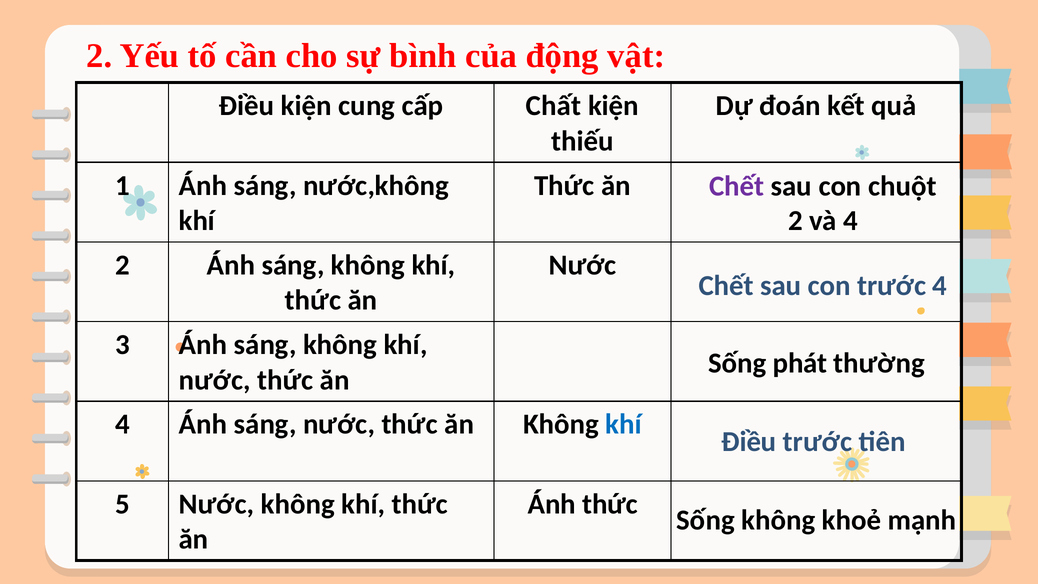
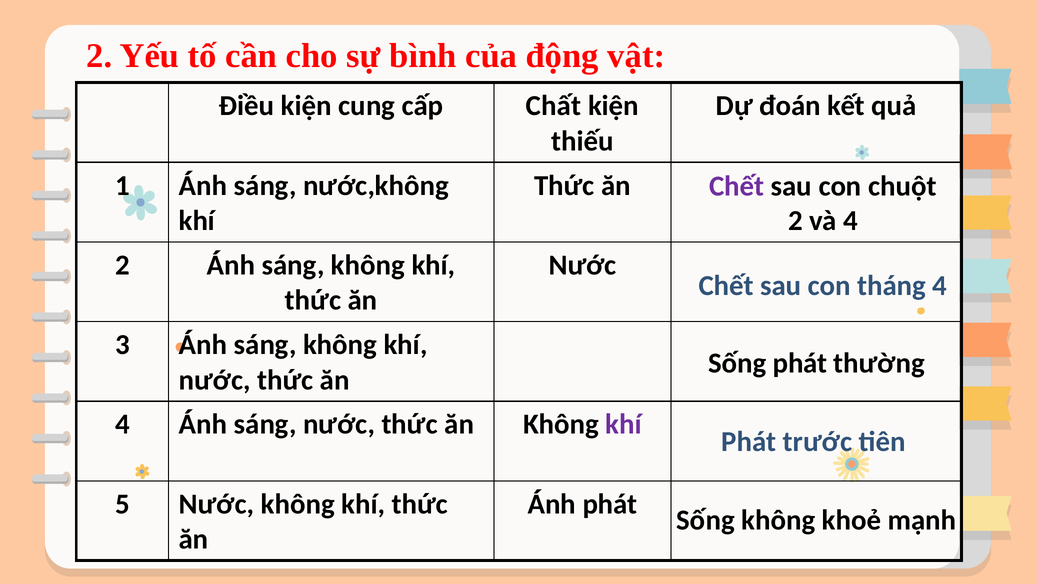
con trước: trước -> tháng
khí at (624, 424) colour: blue -> purple
Điều at (749, 442): Điều -> Phát
Ánh thức: thức -> phát
